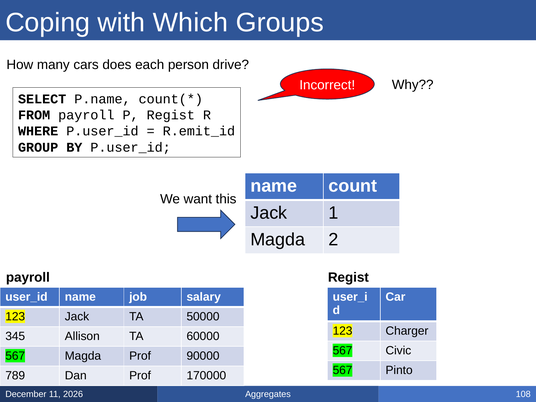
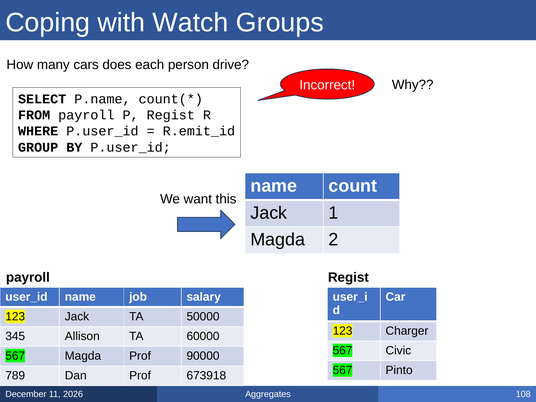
Which: Which -> Watch
170000: 170000 -> 673918
